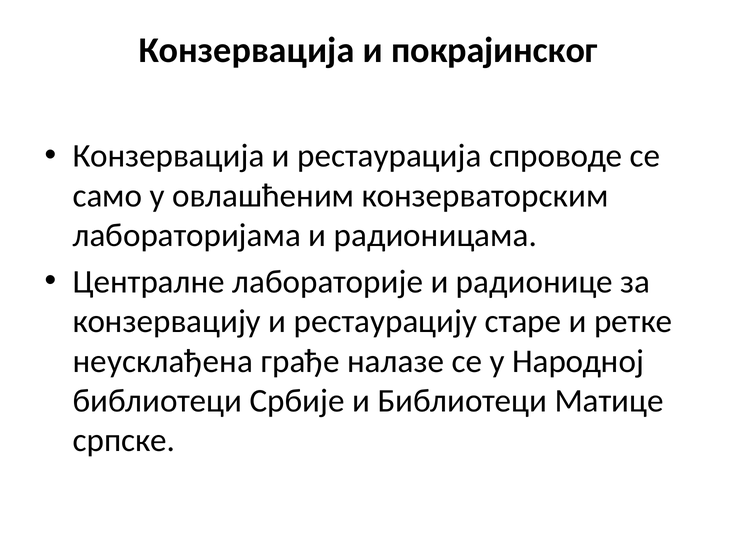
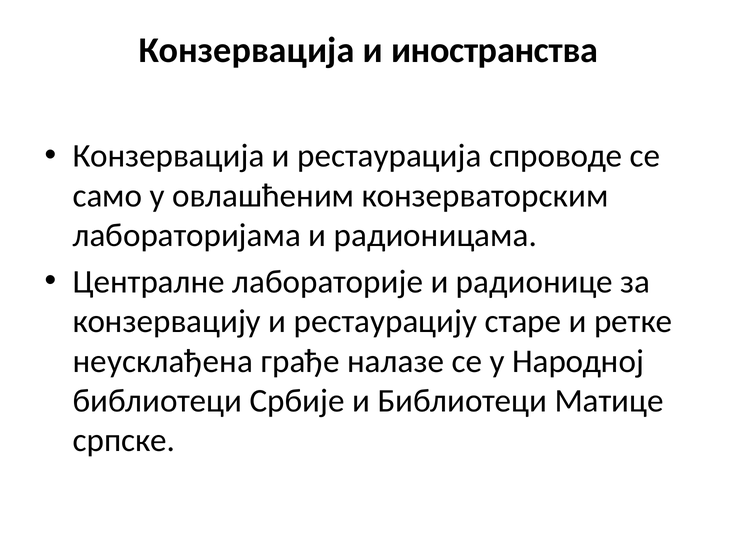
покрајинског: покрајинског -> иностранства
